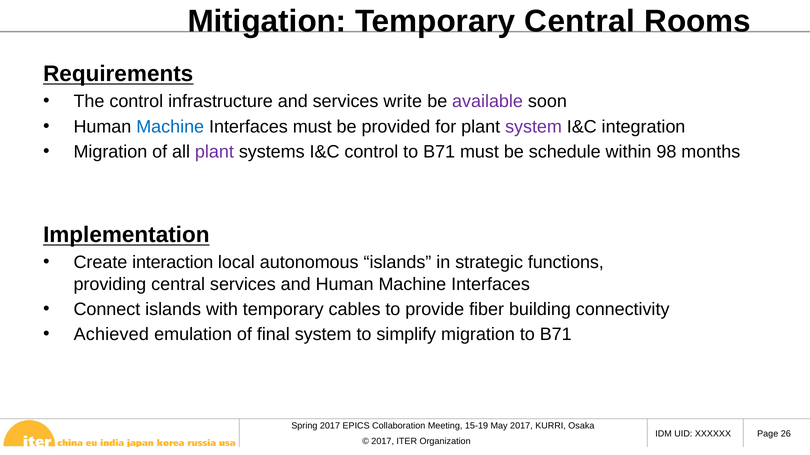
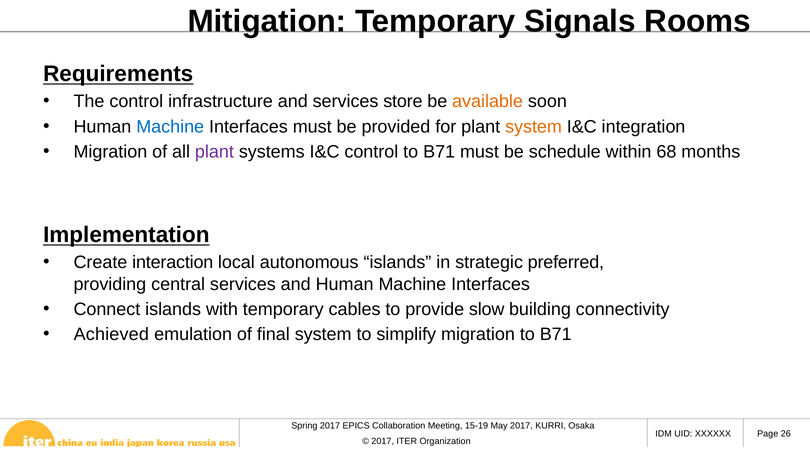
Temporary Central: Central -> Signals
write: write -> store
available colour: purple -> orange
system at (534, 127) colour: purple -> orange
98: 98 -> 68
functions: functions -> preferred
fiber: fiber -> slow
